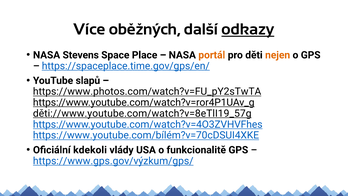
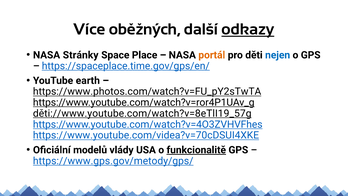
Stevens: Stevens -> Stránky
nejen colour: orange -> blue
slapů: slapů -> earth
https://www.youtube.com/bílém?v=70cDSUI4XKE: https://www.youtube.com/bílém?v=70cDSUI4XKE -> https://www.youtube.com/videa?v=70cDSUI4XKE
kdekoli: kdekoli -> modelů
funkcionalitě underline: none -> present
https://www.gps.gov/výzkum/gps/: https://www.gps.gov/výzkum/gps/ -> https://www.gps.gov/metody/gps/
